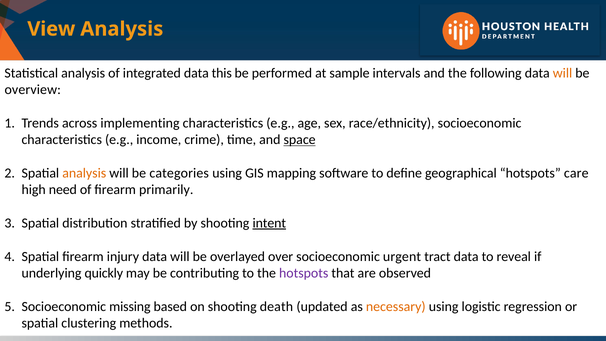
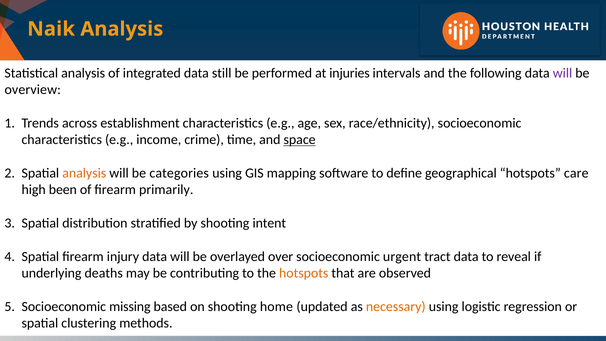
View: View -> Naik
this: this -> still
sample: sample -> injuries
will at (563, 73) colour: orange -> purple
implementing: implementing -> establishment
need: need -> been
intent underline: present -> none
quickly: quickly -> deaths
hotspots at (304, 273) colour: purple -> orange
death: death -> home
